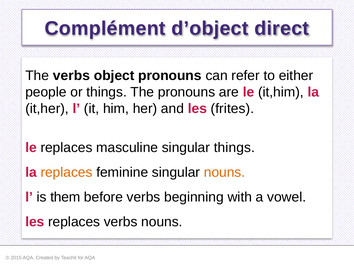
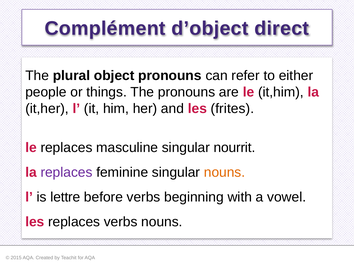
The verbs: verbs -> plural
singular things: things -> nourrit
replaces at (66, 173) colour: orange -> purple
them: them -> lettre
